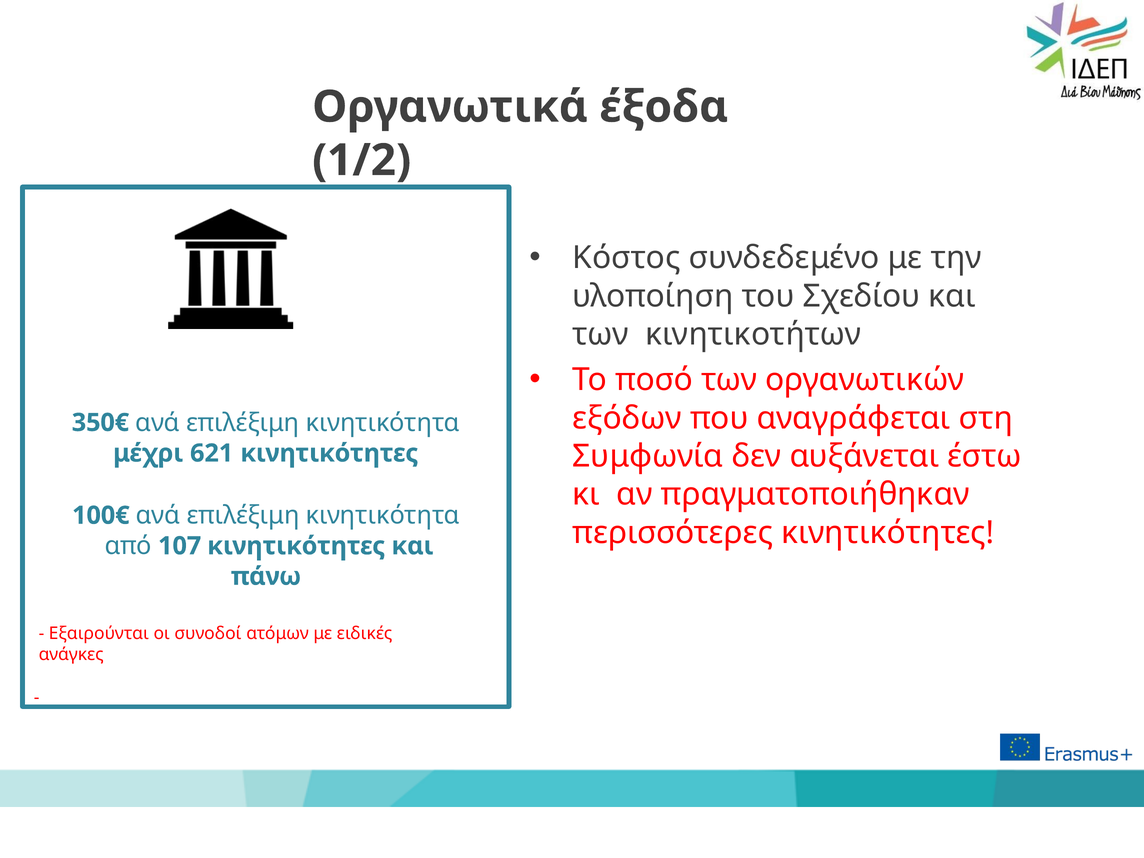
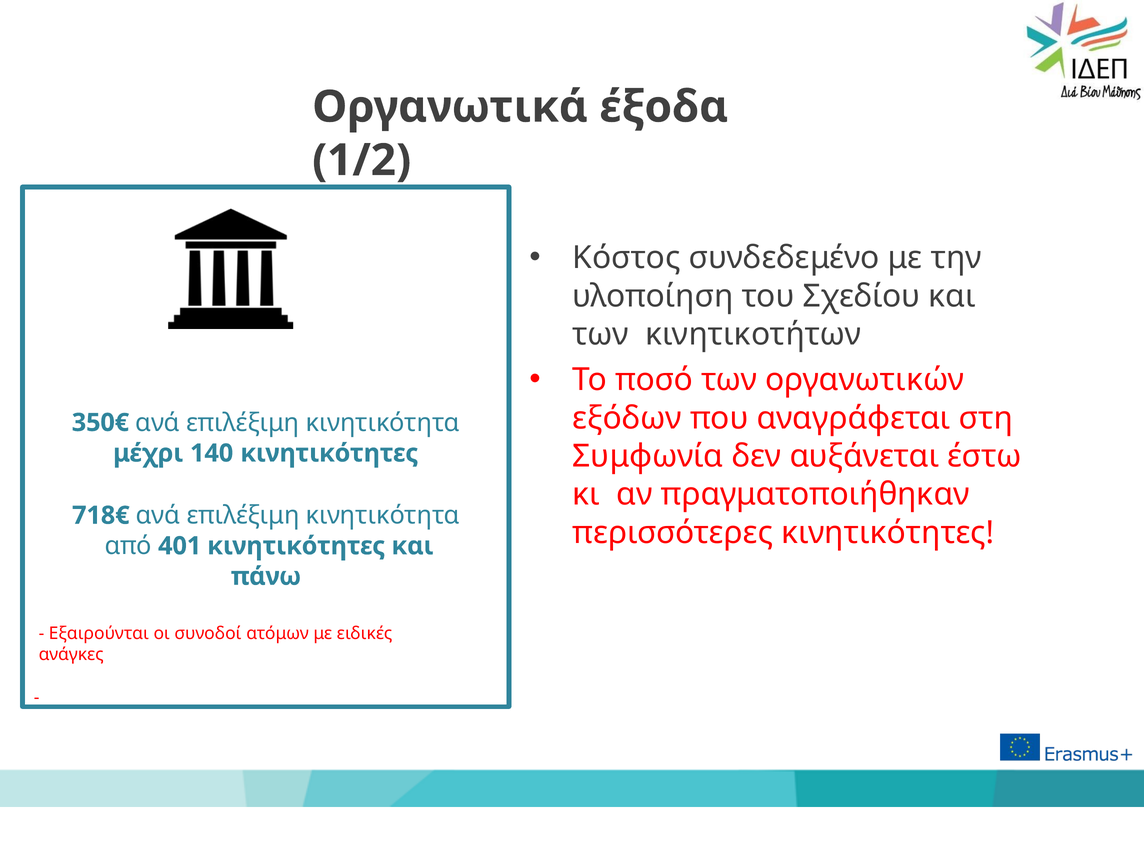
621: 621 -> 140
100€: 100€ -> 718€
107: 107 -> 401
